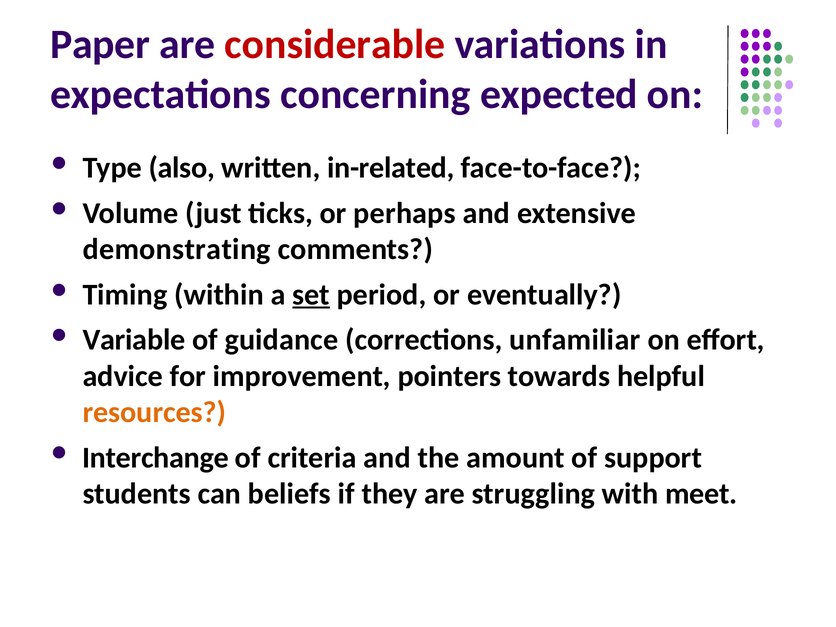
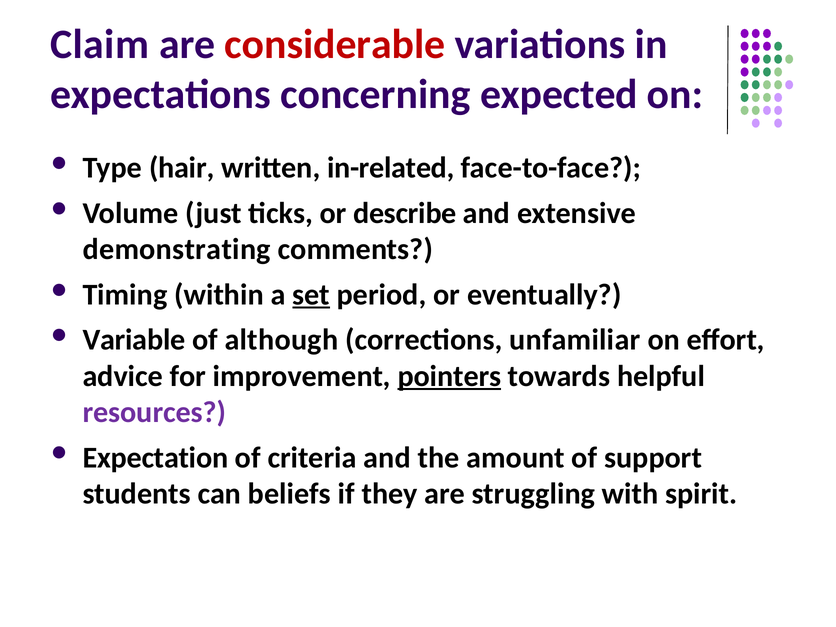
Paper: Paper -> Claim
also: also -> hair
perhaps: perhaps -> describe
guidance: guidance -> although
pointers underline: none -> present
resources colour: orange -> purple
Interchange: Interchange -> Expectation
meet: meet -> spirit
